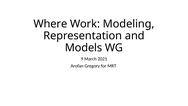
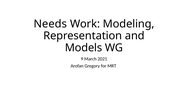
Where: Where -> Needs
